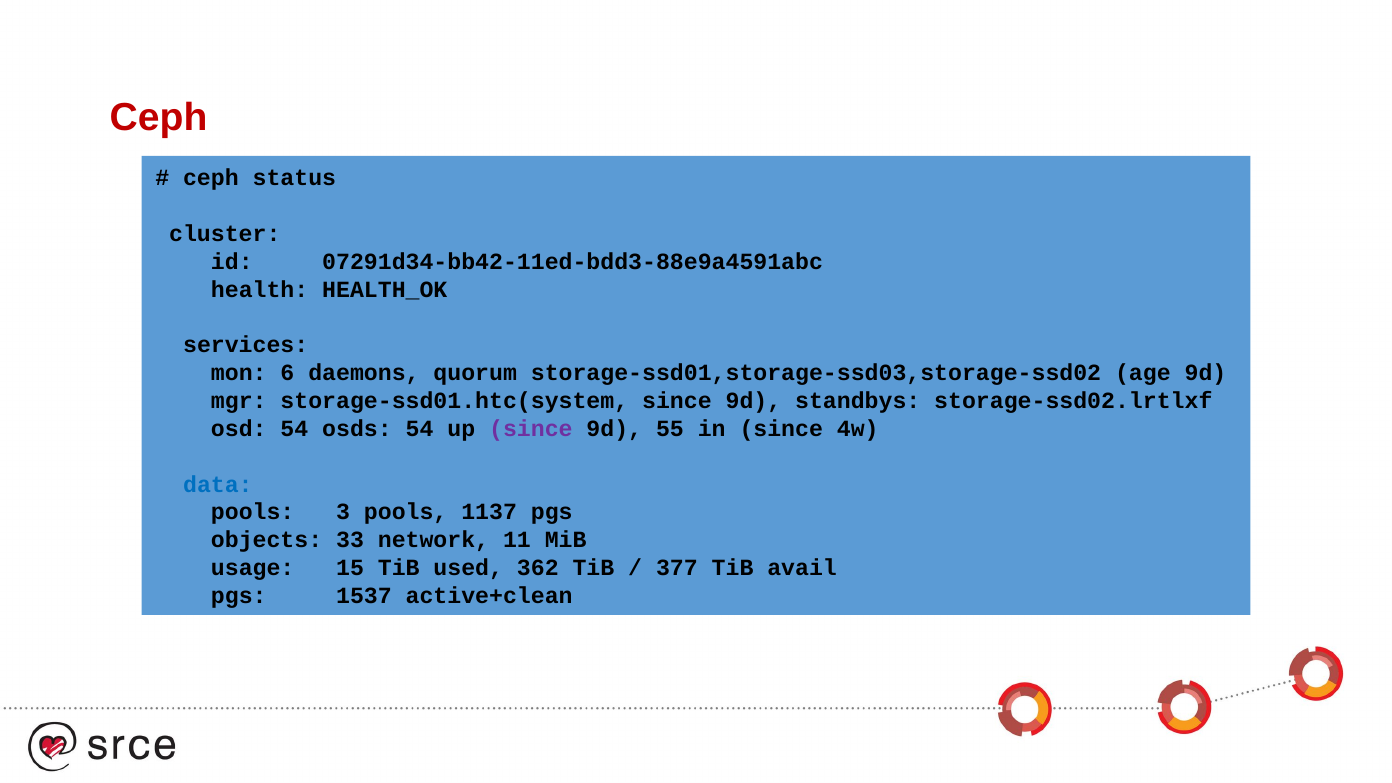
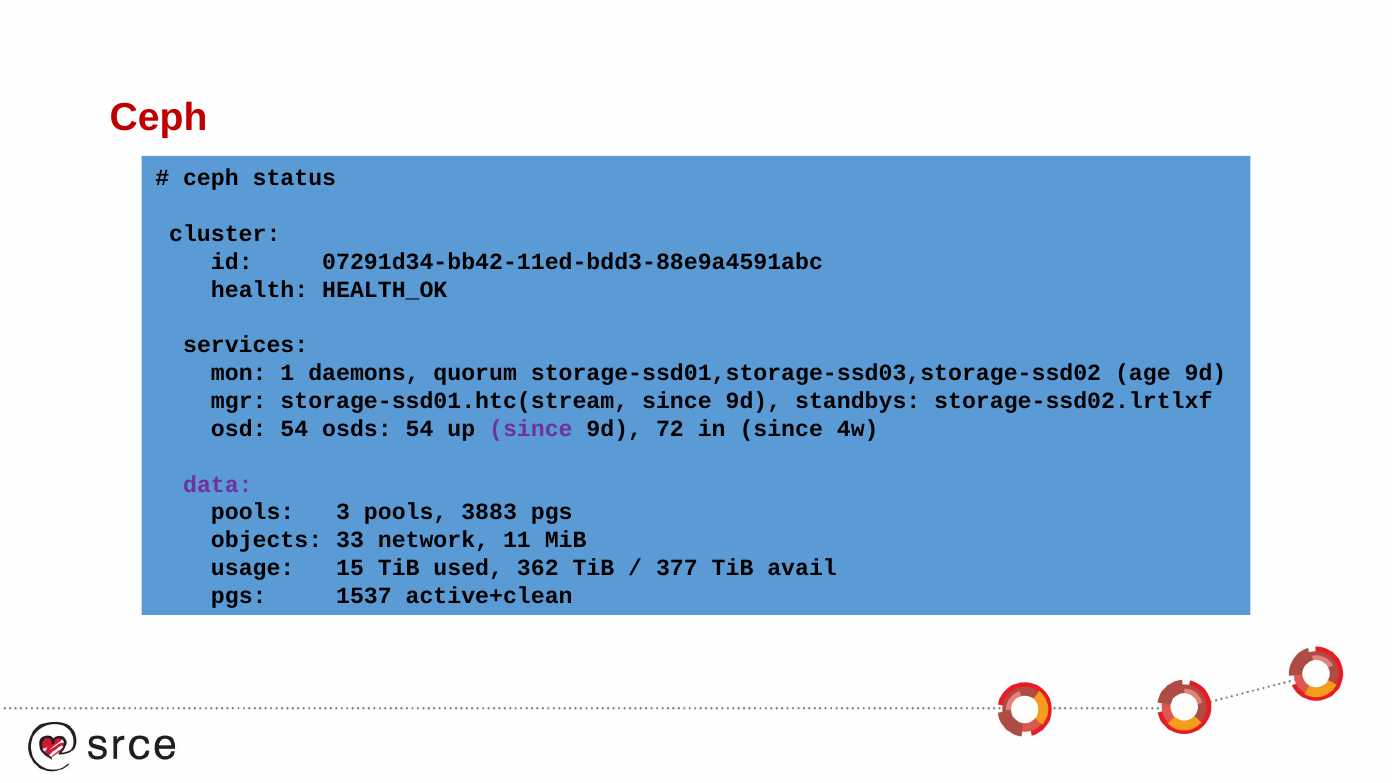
6: 6 -> 1
storage-ssd01.htc(system: storage-ssd01.htc(system -> storage-ssd01.htc(stream
55: 55 -> 72
data colour: blue -> purple
1137: 1137 -> 3883
